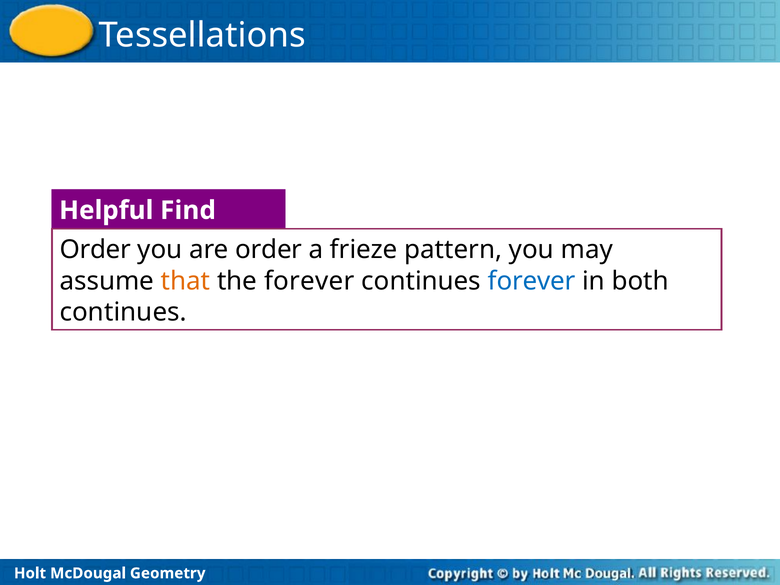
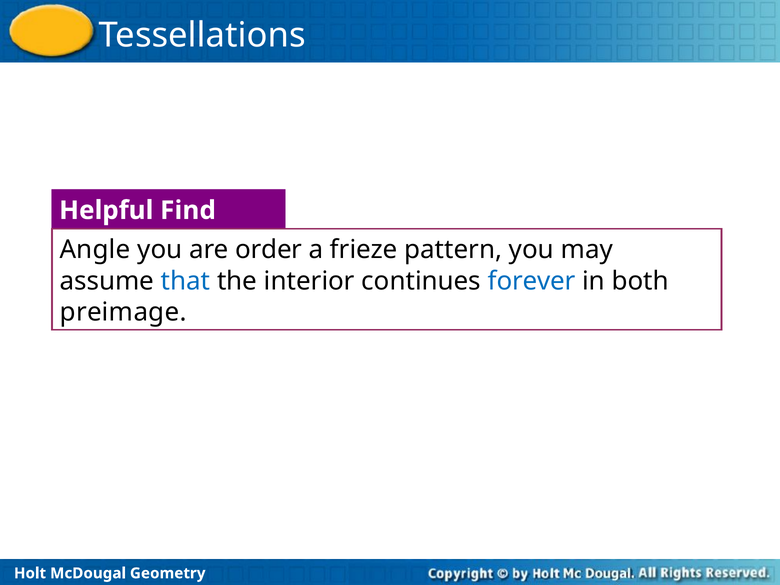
Order at (95, 250): Order -> Angle
that colour: orange -> blue
the forever: forever -> interior
continues at (123, 312): continues -> preimage
